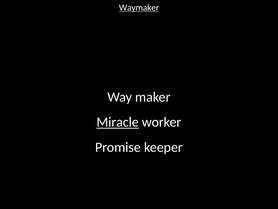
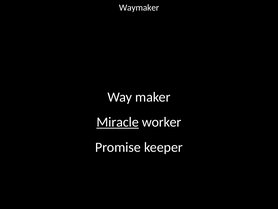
Waymaker underline: present -> none
